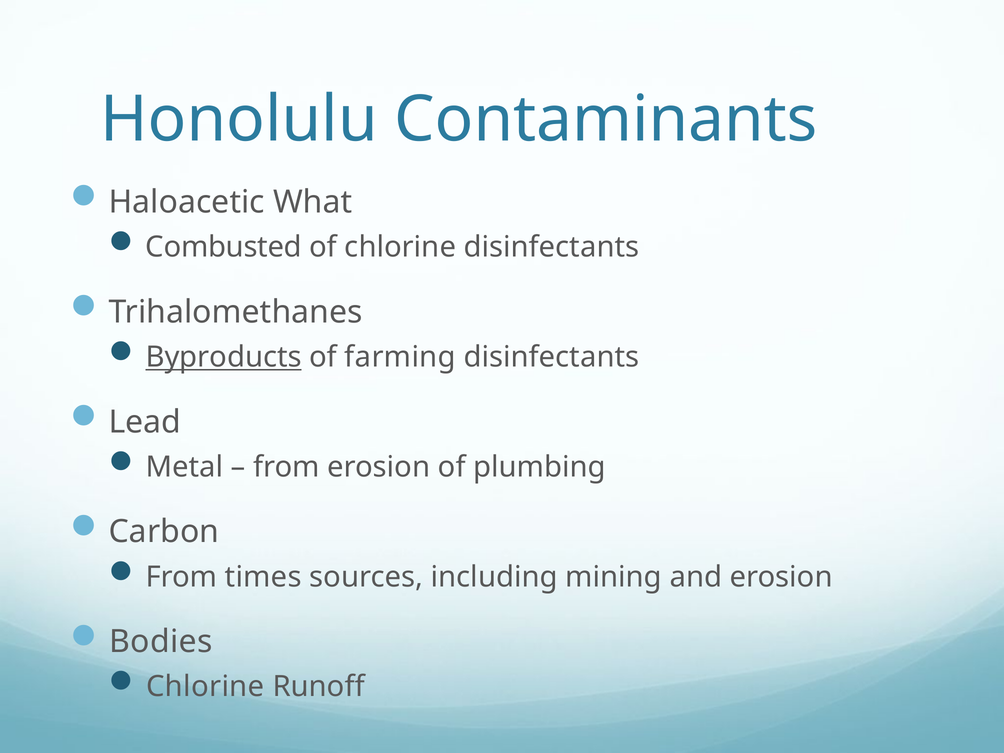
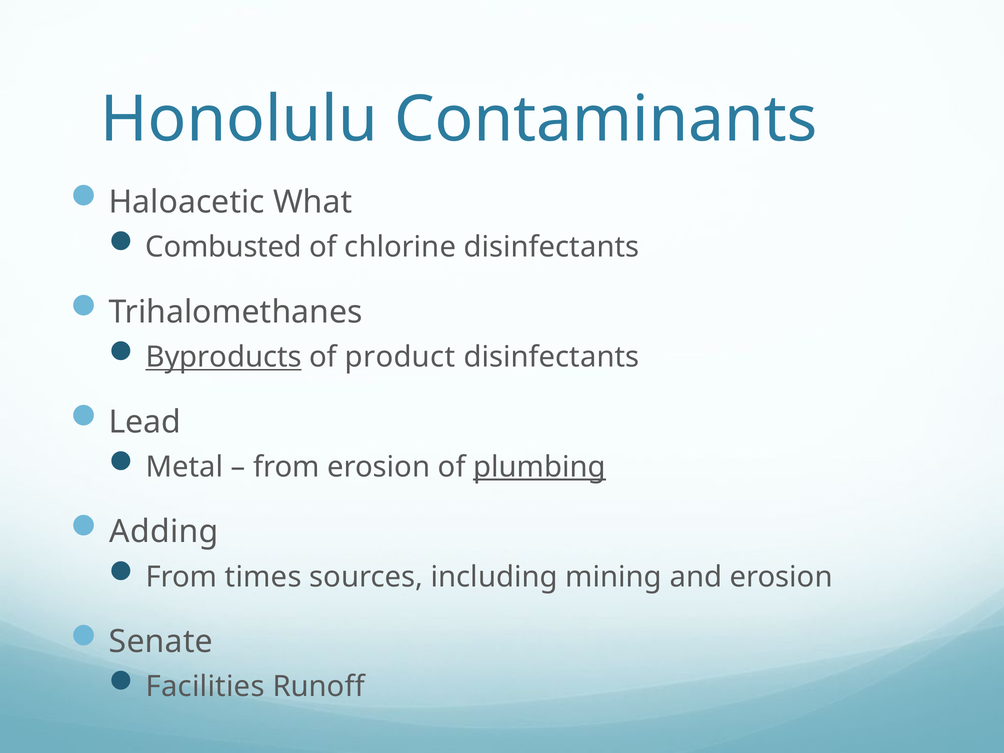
farming: farming -> product
plumbing underline: none -> present
Carbon: Carbon -> Adding
Bodies: Bodies -> Senate
Chlorine at (205, 687): Chlorine -> Facilities
